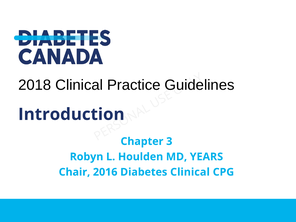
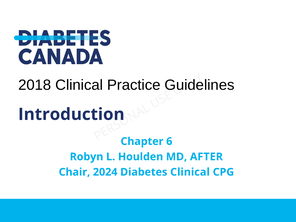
3: 3 -> 6
YEARS: YEARS -> AFTER
2016: 2016 -> 2024
